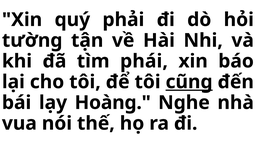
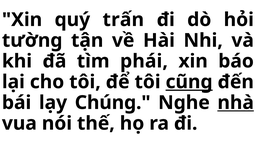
phải: phải -> trấn
Hoàng: Hoàng -> Chúng
nhà underline: none -> present
